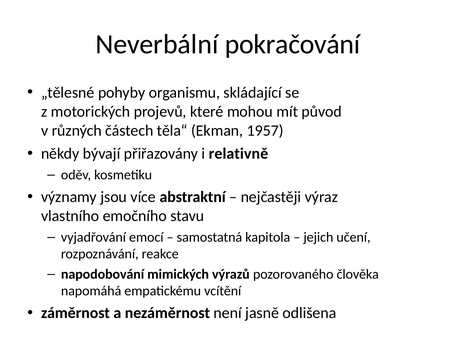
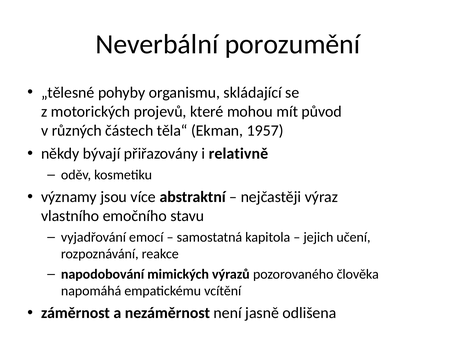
pokračování: pokračování -> porozumění
